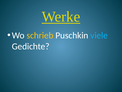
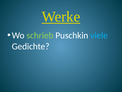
schrieb colour: yellow -> light green
